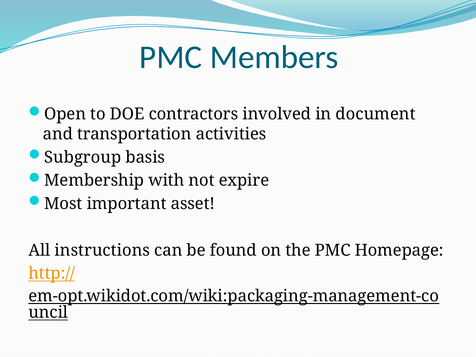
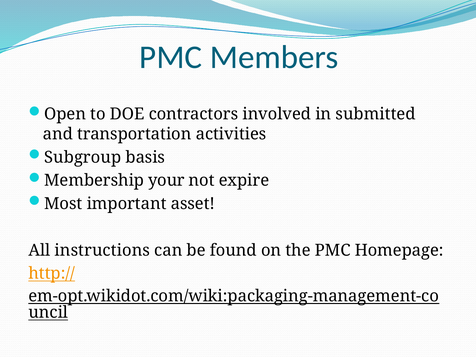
document: document -> submitted
with: with -> your
